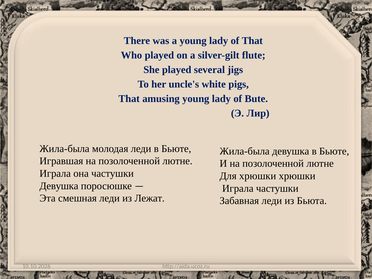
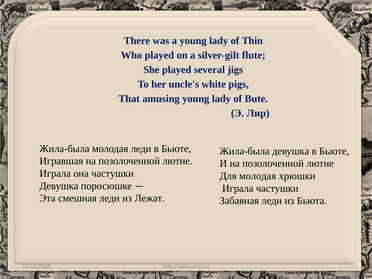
of That: That -> Thin
Для хрюшки: хрюшки -> молодая
